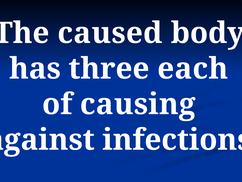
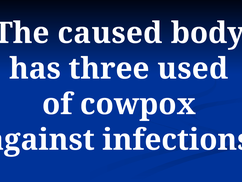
each: each -> used
causing: causing -> cowpox
